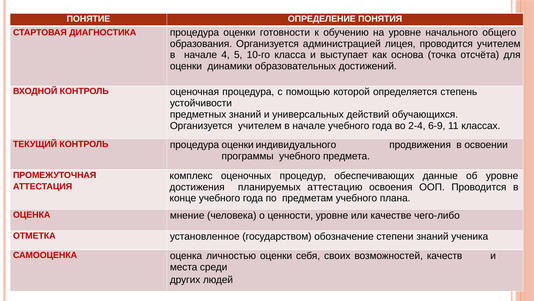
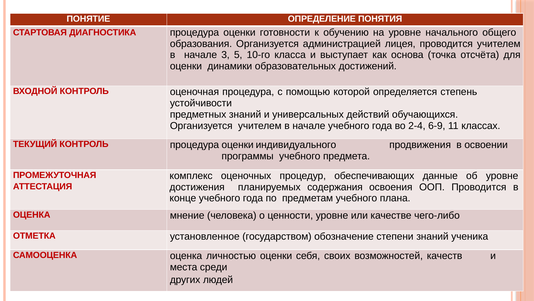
4: 4 -> 3
аттестацию: аттестацию -> содержания
